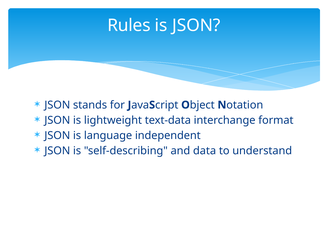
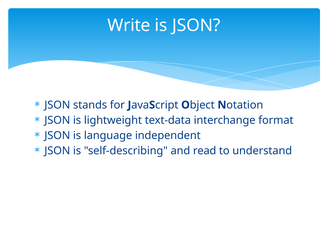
Rules: Rules -> Write
data: data -> read
